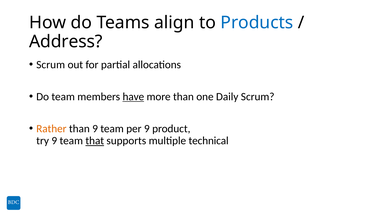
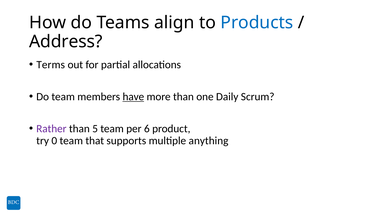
Scrum at (51, 65): Scrum -> Terms
Rather colour: orange -> purple
than 9: 9 -> 5
per 9: 9 -> 6
try 9: 9 -> 0
that underline: present -> none
technical: technical -> anything
